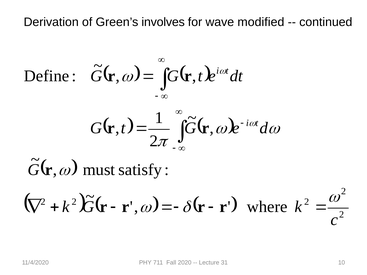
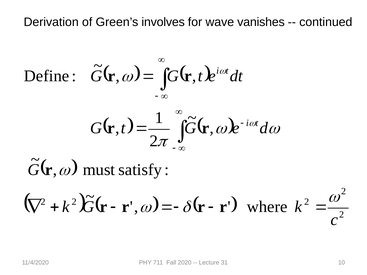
modified: modified -> vanishes
